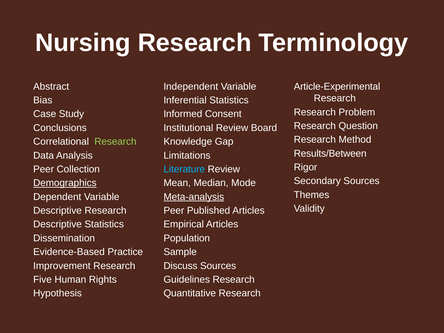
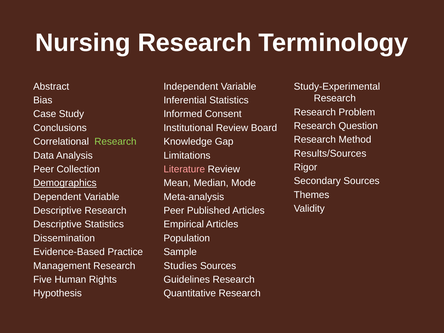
Article-Experimental: Article-Experimental -> Study-Experimental
Results/Between: Results/Between -> Results/Sources
Literature colour: light blue -> pink
Meta-analysis underline: present -> none
Improvement: Improvement -> Management
Discuss: Discuss -> Studies
